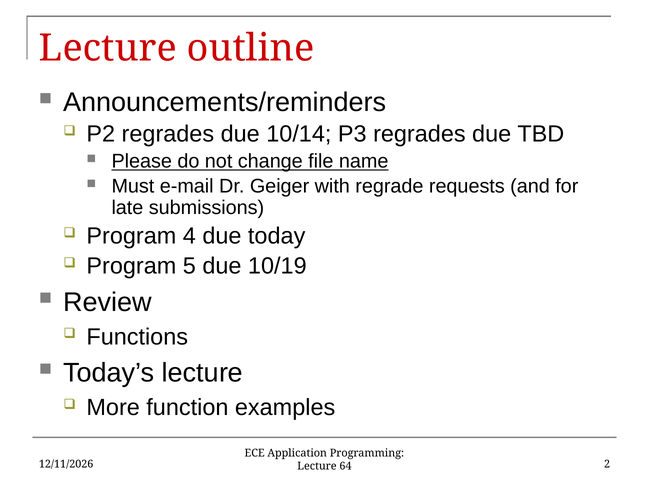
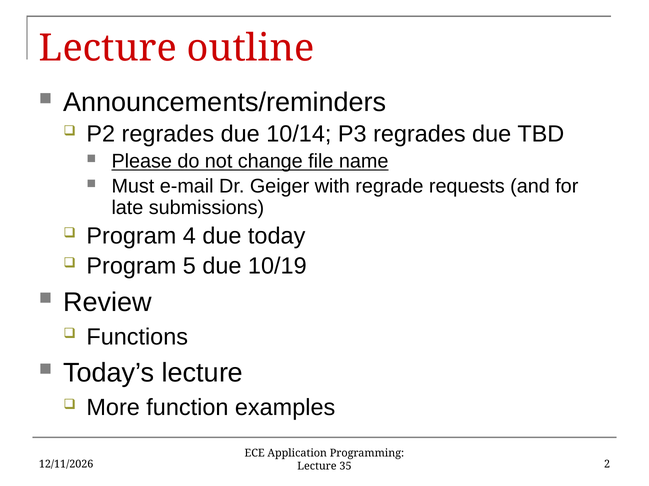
64: 64 -> 35
